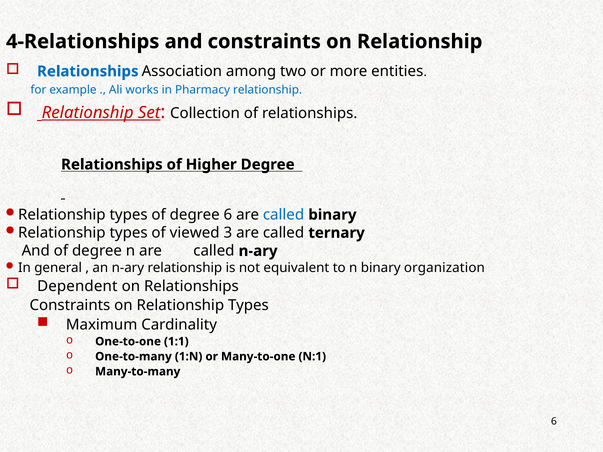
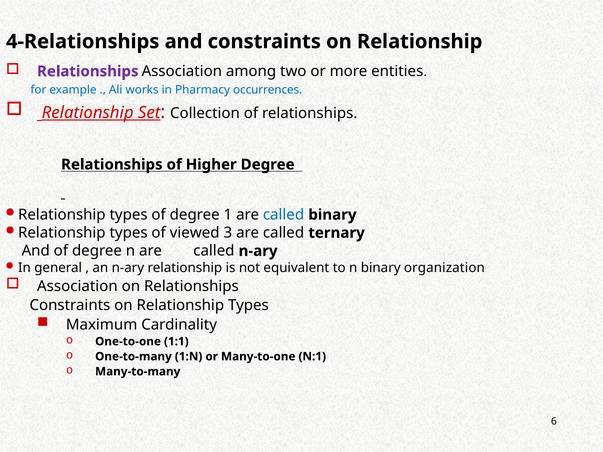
Relationships at (88, 71) colour: blue -> purple
Pharmacy relationship: relationship -> occurrences
degree 6: 6 -> 1
Dependent at (77, 286): Dependent -> Association
